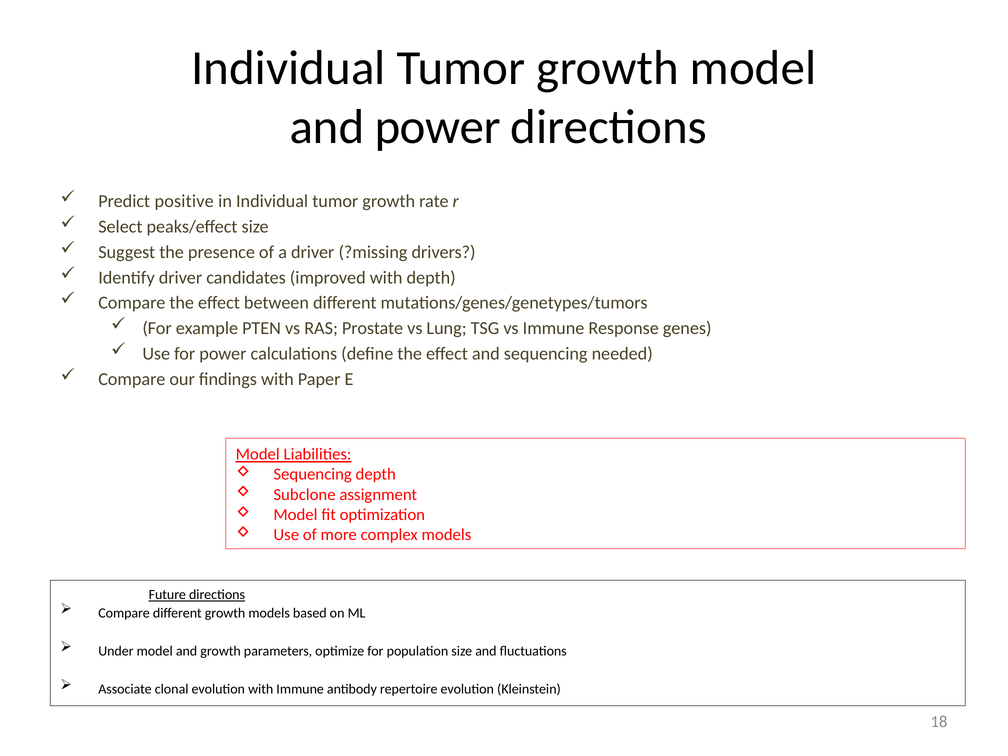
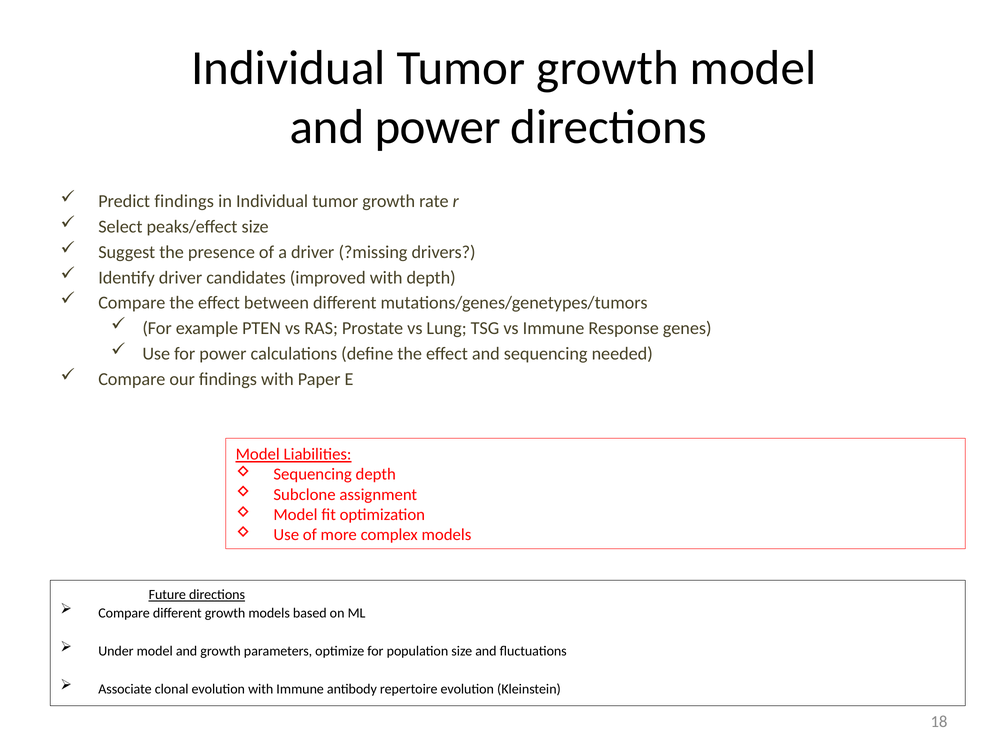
Predict positive: positive -> findings
